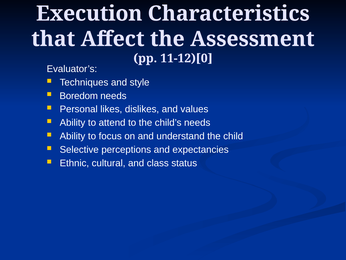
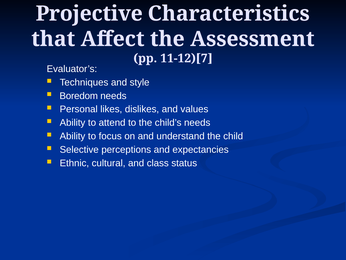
Execution: Execution -> Projective
11-12)[0: 11-12)[0 -> 11-12)[7
